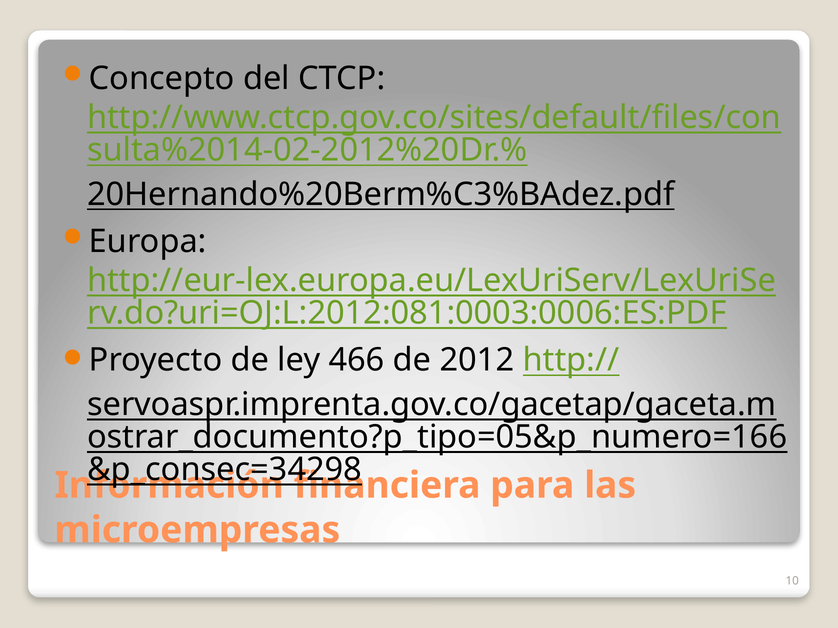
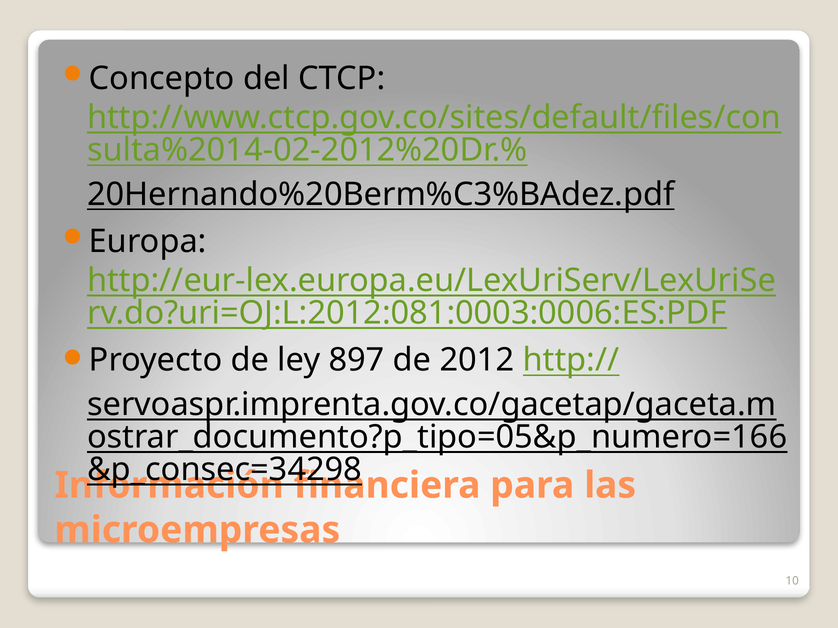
466: 466 -> 897
